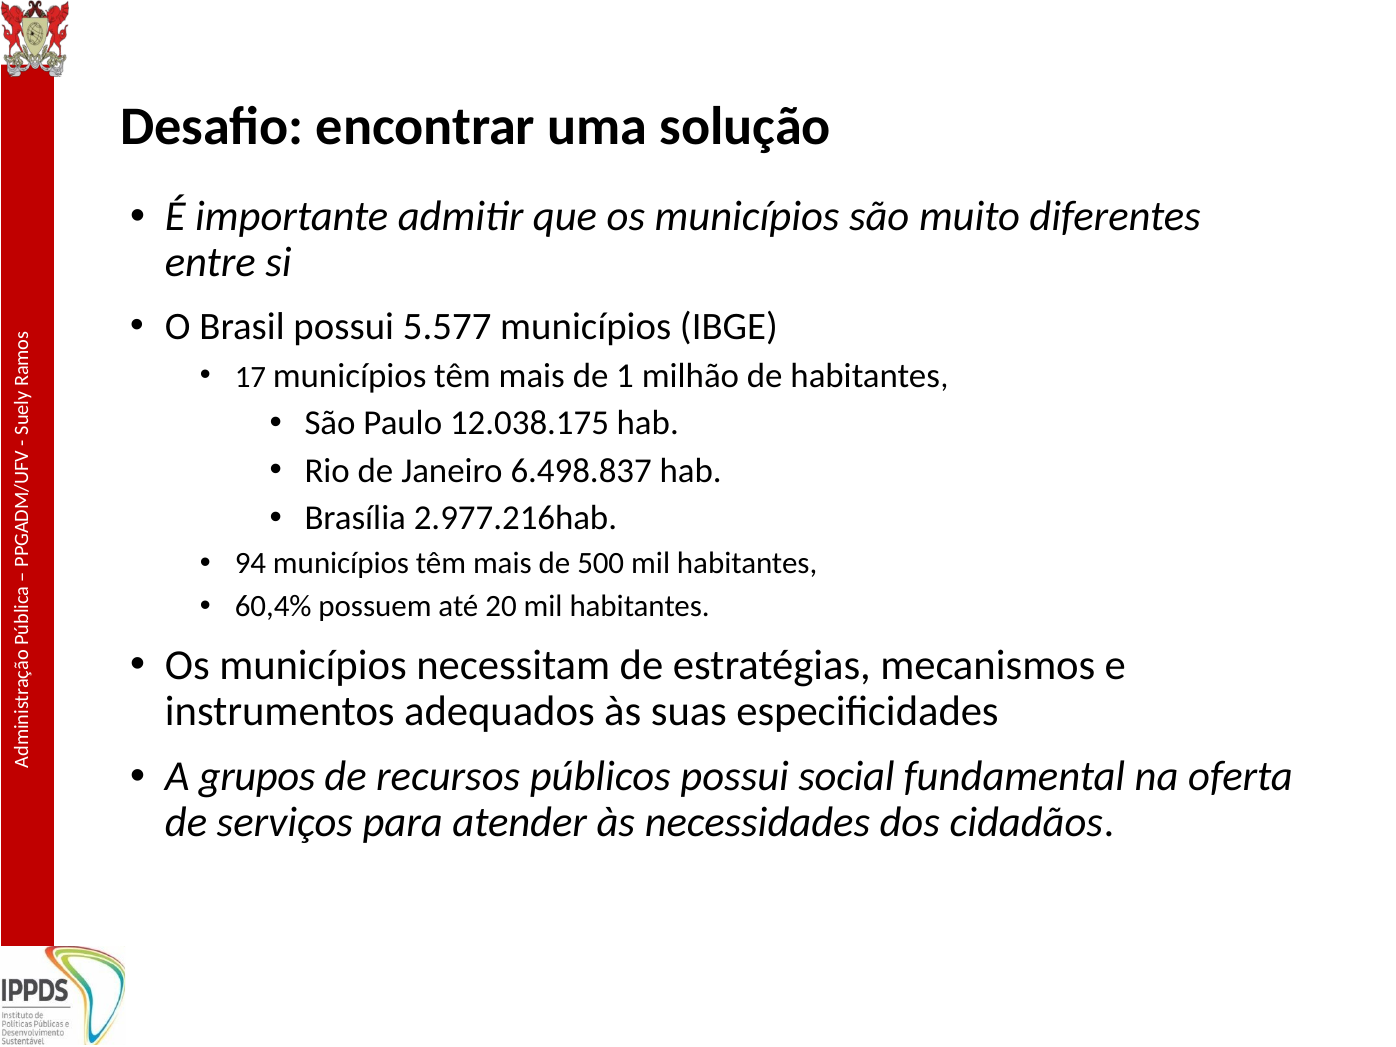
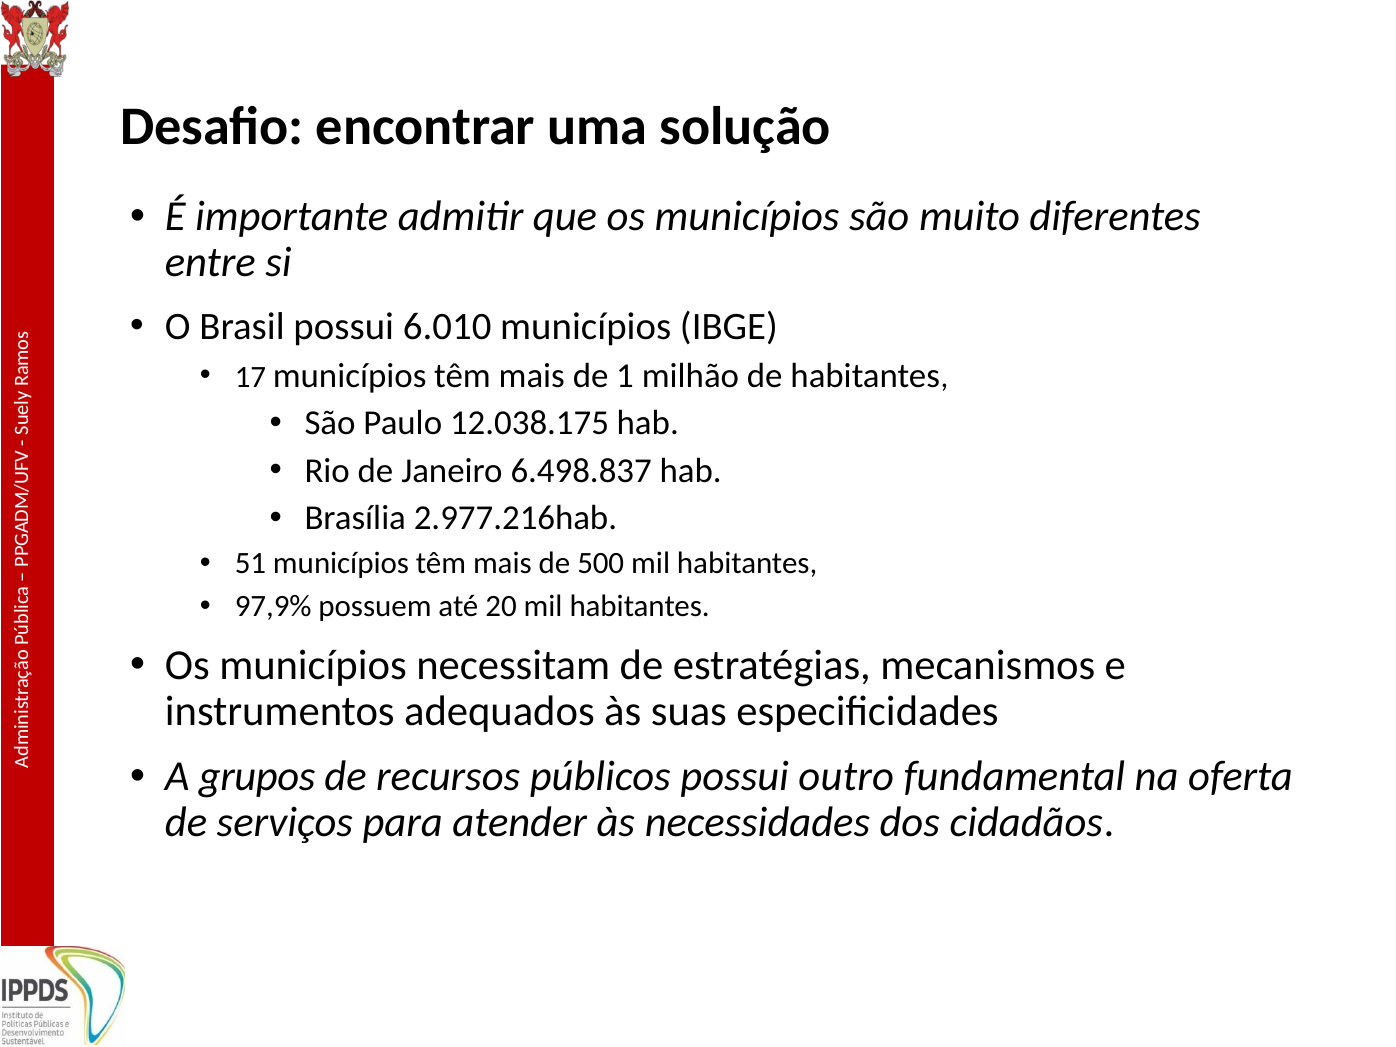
5.577: 5.577 -> 6.010
94: 94 -> 51
60,4%: 60,4% -> 97,9%
social: social -> outro
